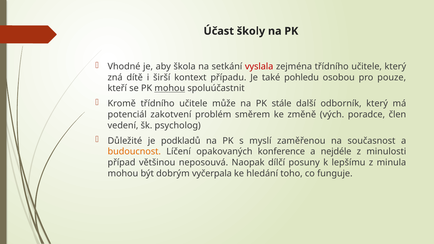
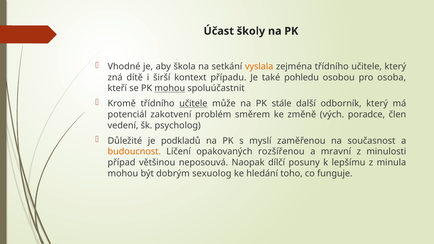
vyslala colour: red -> orange
pouze: pouze -> osoba
učitele at (193, 104) underline: none -> present
konference: konference -> rozšířenou
nejdéle: nejdéle -> mravní
vyčerpala: vyčerpala -> sexuolog
